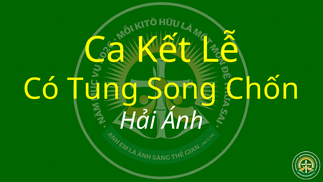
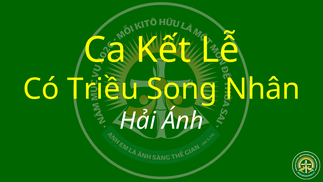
Tung: Tung -> Triều
Chốn: Chốn -> Nhân
